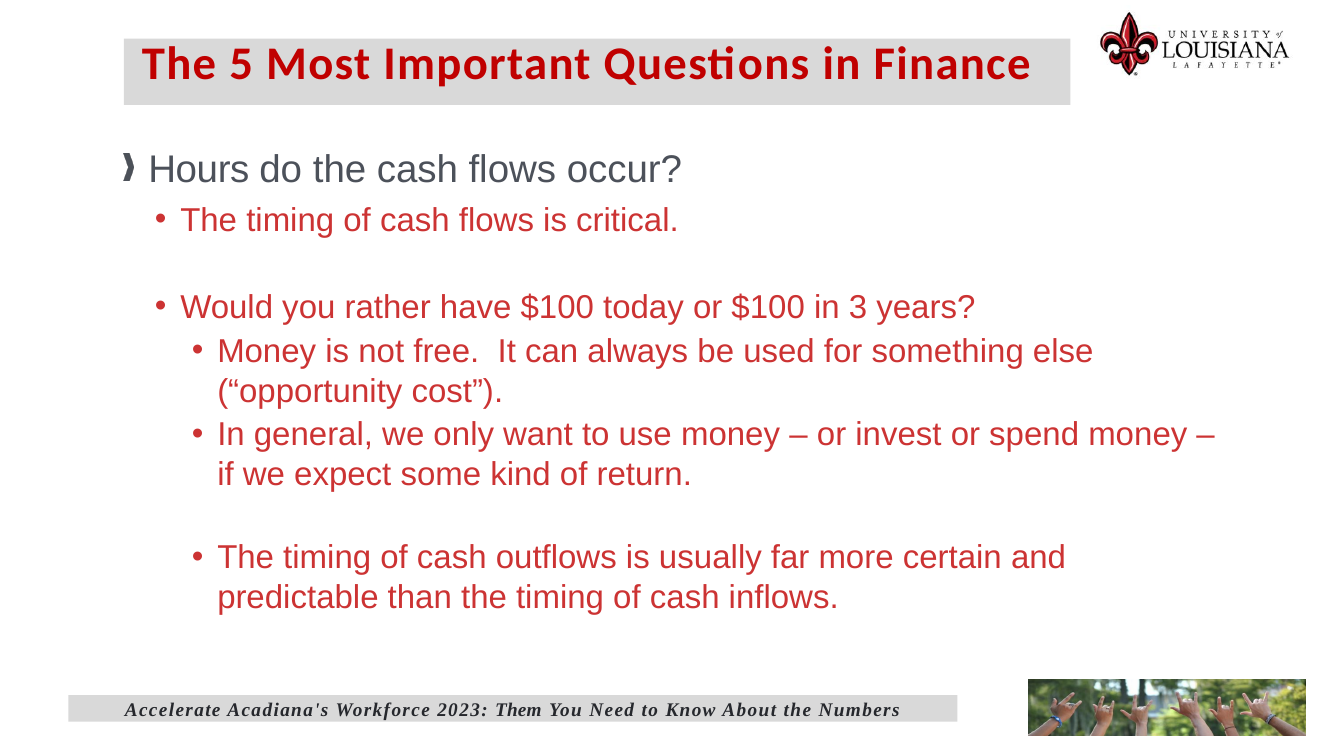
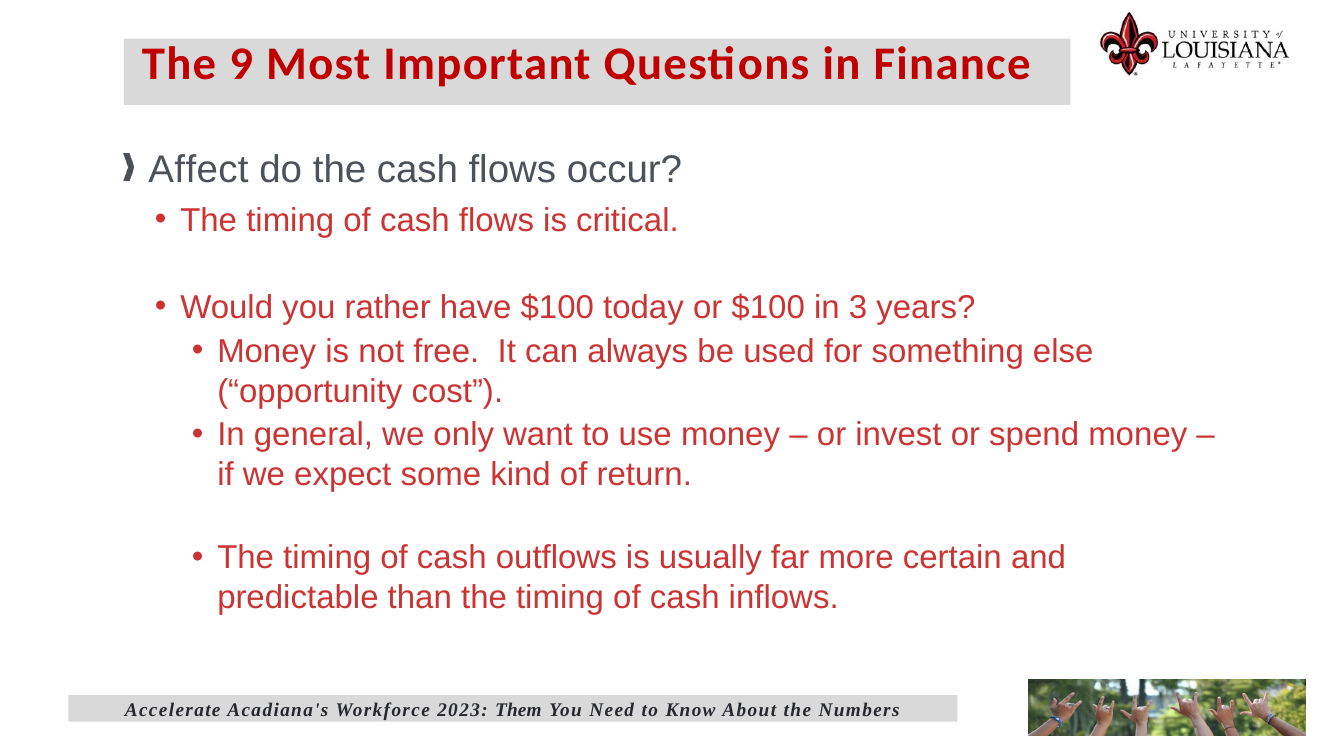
5: 5 -> 9
Hours: Hours -> Affect
